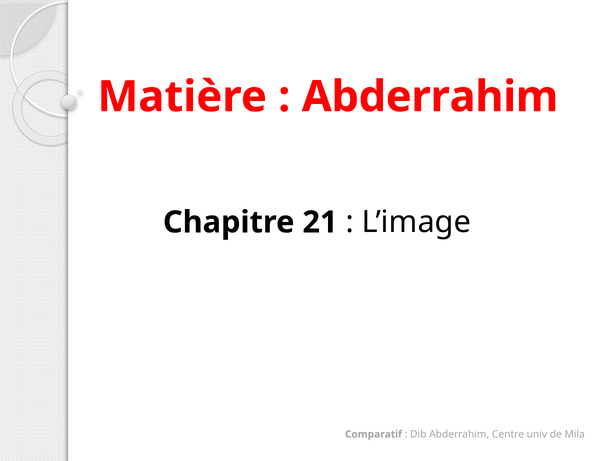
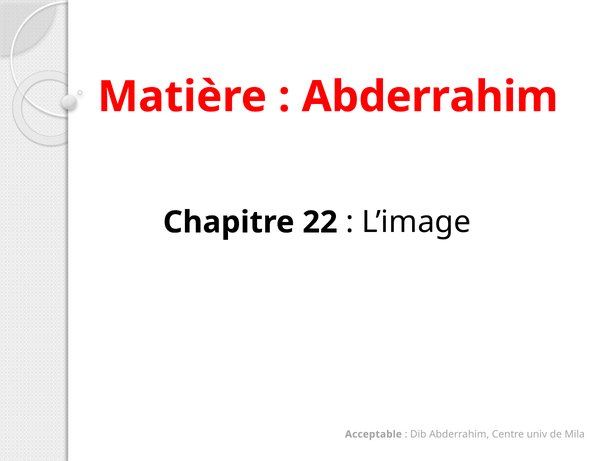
21: 21 -> 22
Comparatif: Comparatif -> Acceptable
